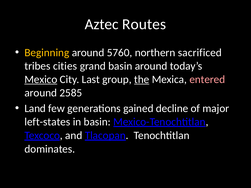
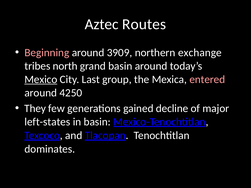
Beginning colour: yellow -> pink
5760: 5760 -> 3909
sacrificed: sacrificed -> exchange
cities: cities -> north
the underline: present -> none
2585: 2585 -> 4250
Land: Land -> They
